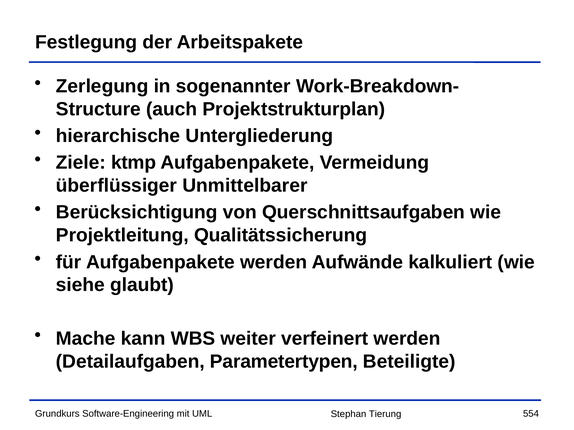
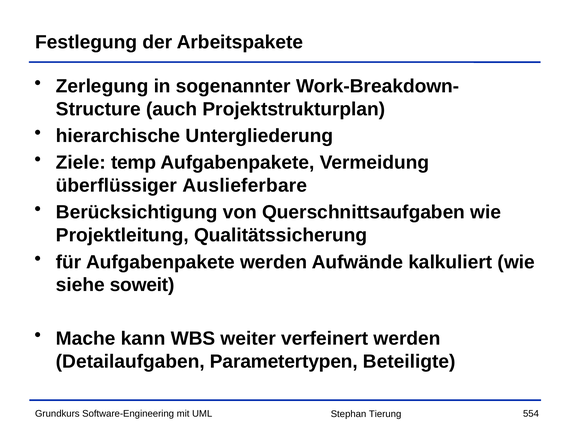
ktmp: ktmp -> temp
Unmittelbarer: Unmittelbarer -> Auslieferbare
glaubt: glaubt -> soweit
